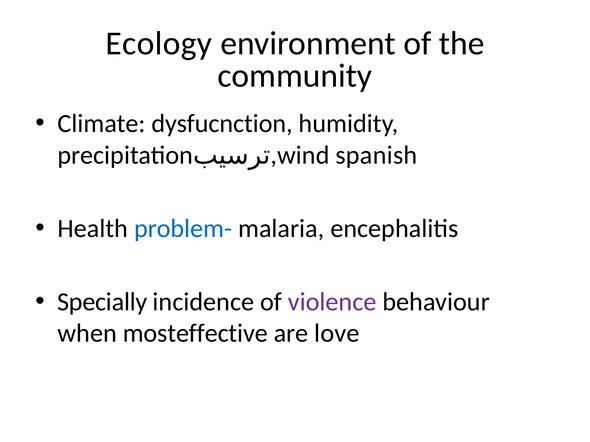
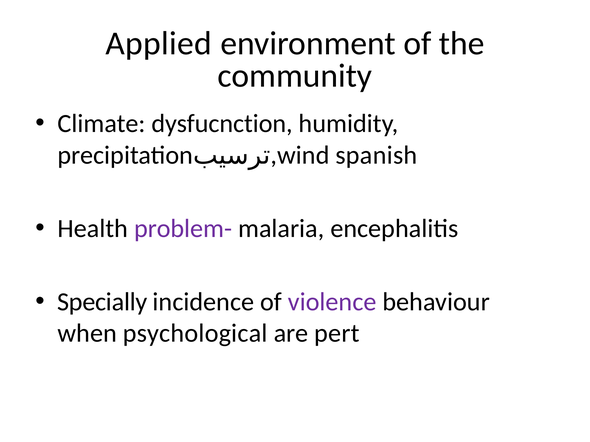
Ecology: Ecology -> Applied
problem- colour: blue -> purple
mosteffective: mosteffective -> psychological
love: love -> pert
